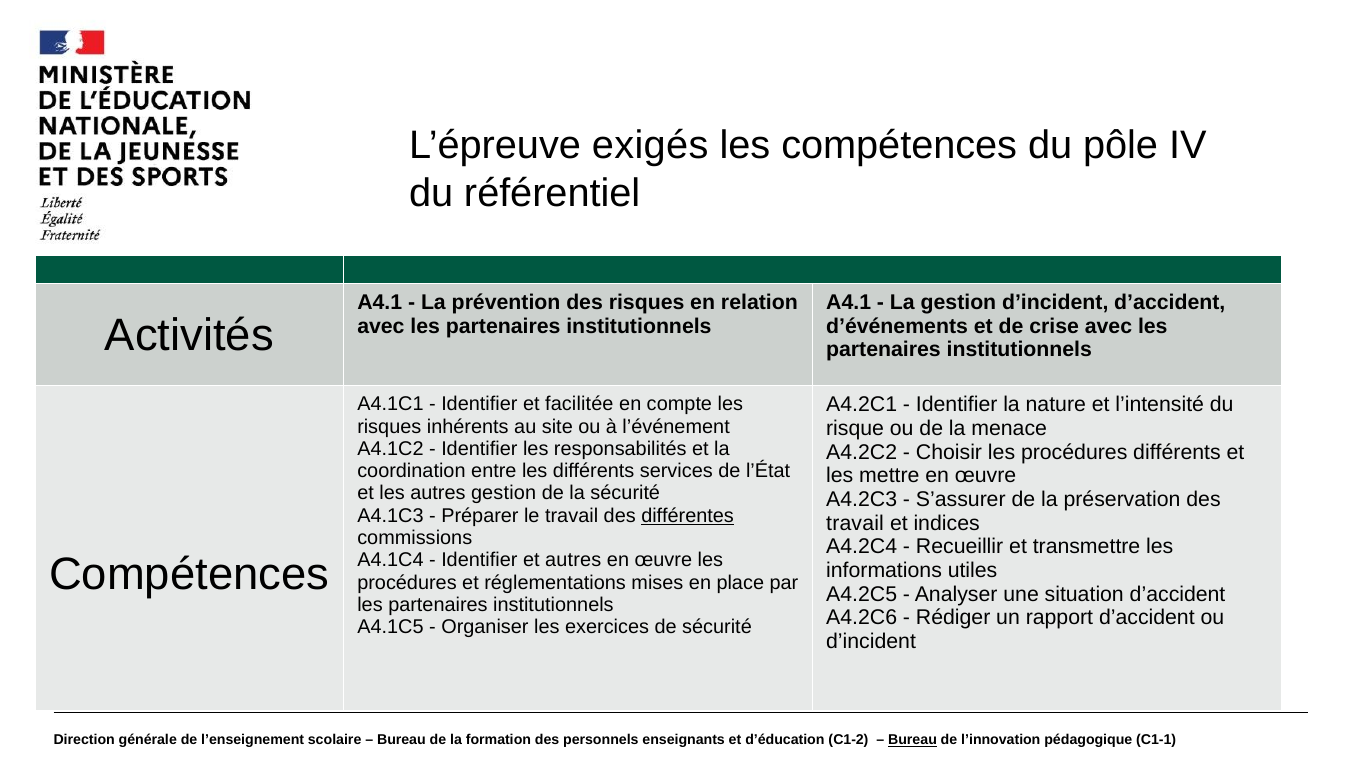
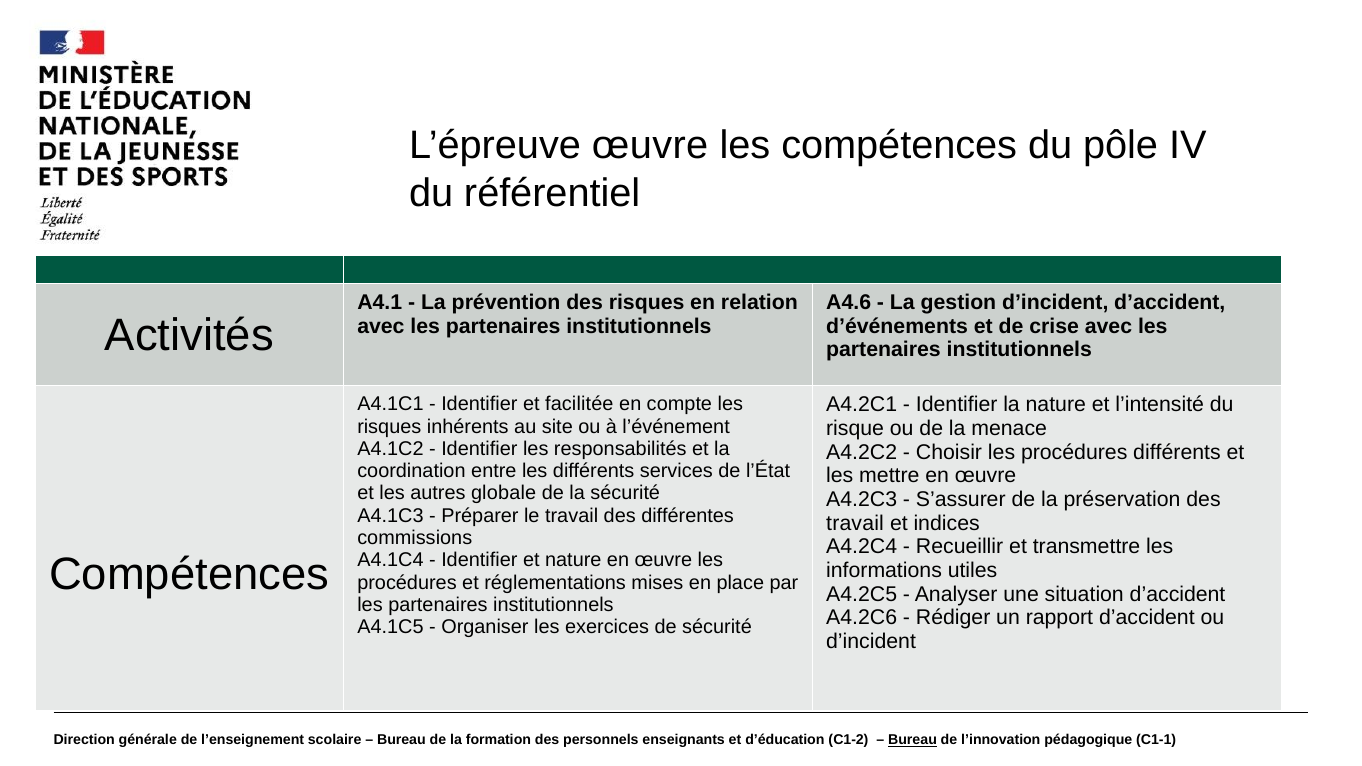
L’épreuve exigés: exigés -> œuvre
A4.1 at (849, 302): A4.1 -> A4.6
autres gestion: gestion -> globale
différentes underline: present -> none
et autres: autres -> nature
